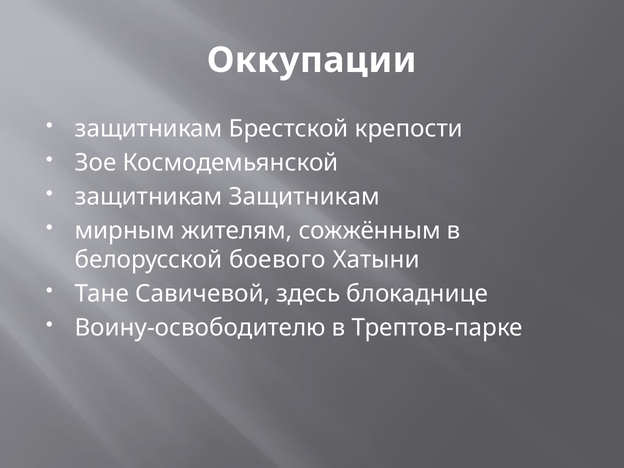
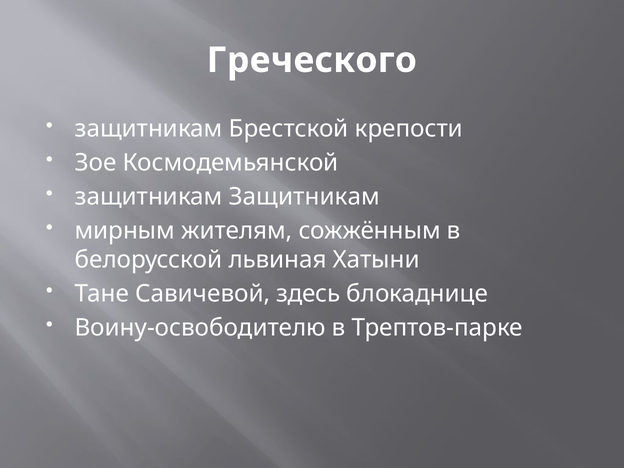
Оккупации: Оккупации -> Греческого
боевого: боевого -> львиная
